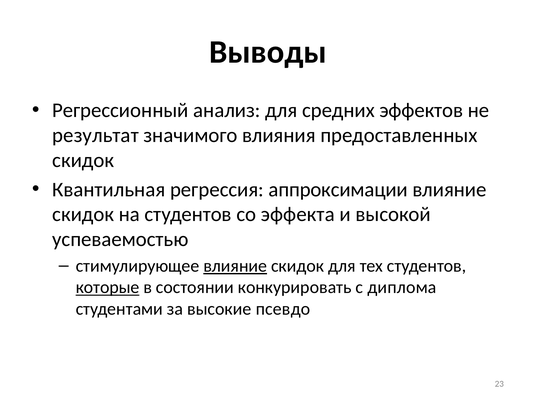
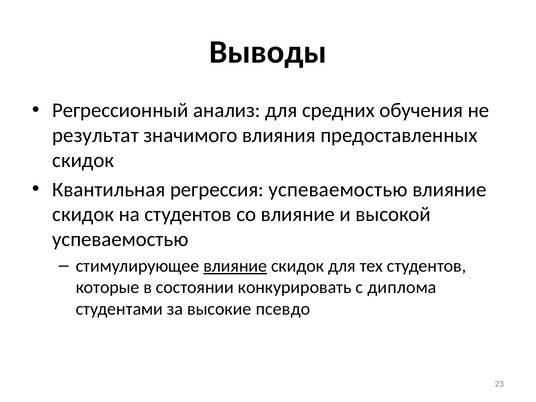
эффектов: эффектов -> обучения
регрессия аппроксимации: аппроксимации -> успеваемостью
со эффекта: эффекта -> влияние
которые underline: present -> none
